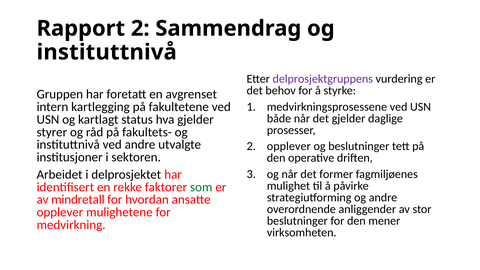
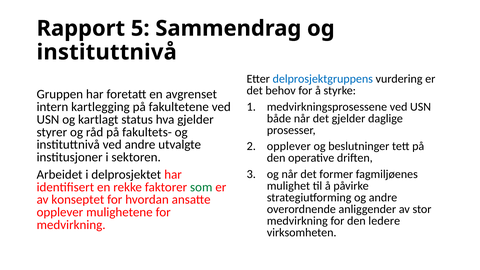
Rapport 2: 2 -> 5
delprosjektgruppens colour: purple -> blue
mindretall: mindretall -> konseptet
beslutninger at (297, 221): beslutninger -> medvirkning
mener: mener -> ledere
